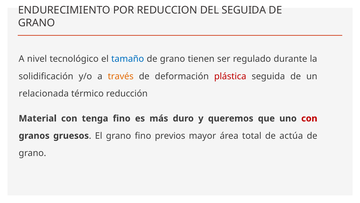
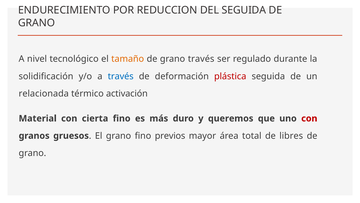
tamaño colour: blue -> orange
grano tienen: tienen -> través
través at (121, 76) colour: orange -> blue
reducción: reducción -> activación
tenga: tenga -> cierta
actúa: actúa -> libres
